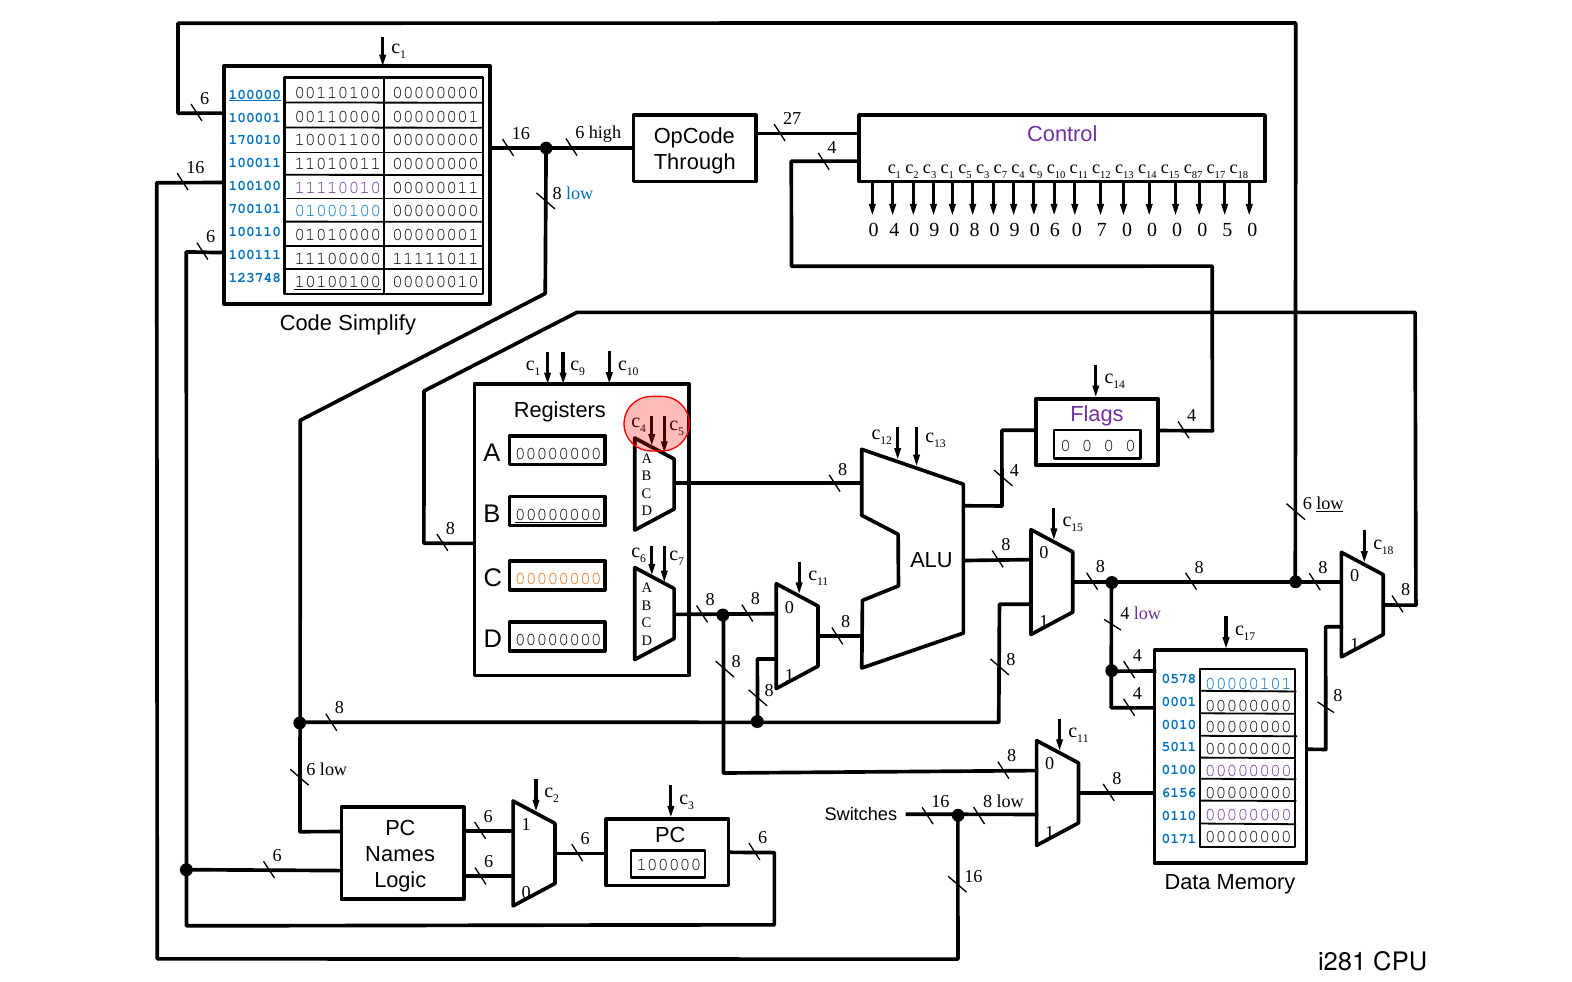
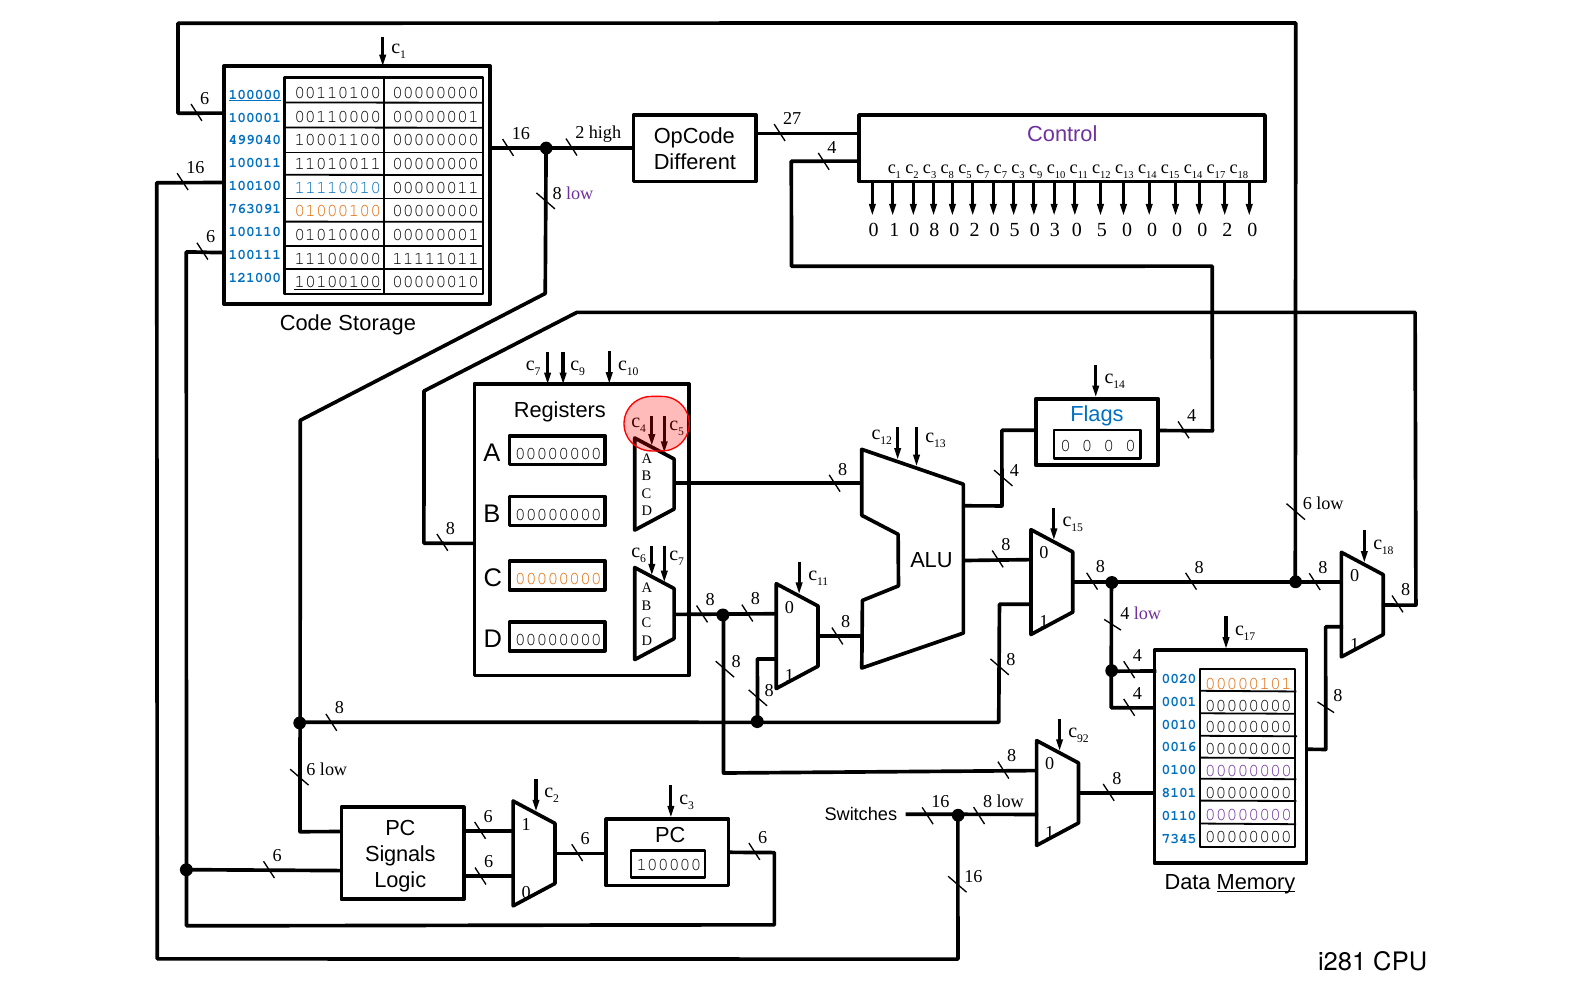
16 6: 6 -> 2
170010: 170010 -> 499040
Through: Through -> Different
1 at (951, 175): 1 -> 8
3 at (987, 175): 3 -> 7
4 at (1022, 175): 4 -> 3
87 at (1197, 175): 87 -> 14
11110010 colour: purple -> blue
low at (580, 193) colour: blue -> purple
700101: 700101 -> 763091
01000100 colour: blue -> orange
4 at (894, 230): 4 -> 1
9 at (934, 230): 9 -> 8
8 at (975, 230): 8 -> 2
9 at (1015, 230): 9 -> 5
0 6: 6 -> 3
7 at (1102, 230): 7 -> 5
0 0 5: 5 -> 2
123748: 123748 -> 121000
Simplify: Simplify -> Storage
1 at (537, 372): 1 -> 7
Flags colour: purple -> blue
low at (1330, 504) underline: present -> none
00000000 at (558, 515) underline: present -> none
0578: 0578 -> 0020
00000101 colour: blue -> orange
11 at (1083, 739): 11 -> 92
5011: 5011 -> 0016
6156: 6156 -> 8101
0171: 0171 -> 7345
Names: Names -> Signals
Memory underline: none -> present
